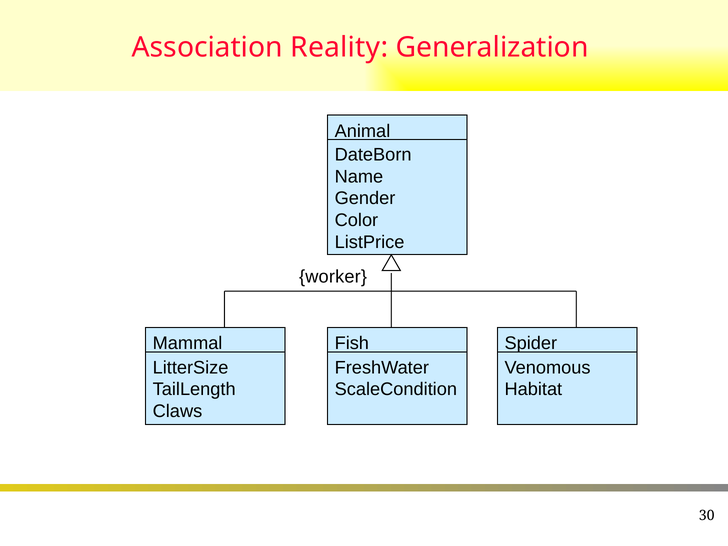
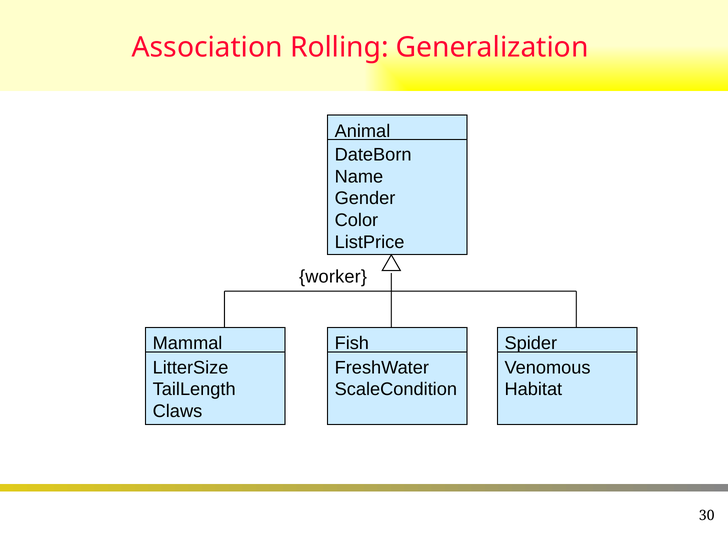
Reality: Reality -> Rolling
